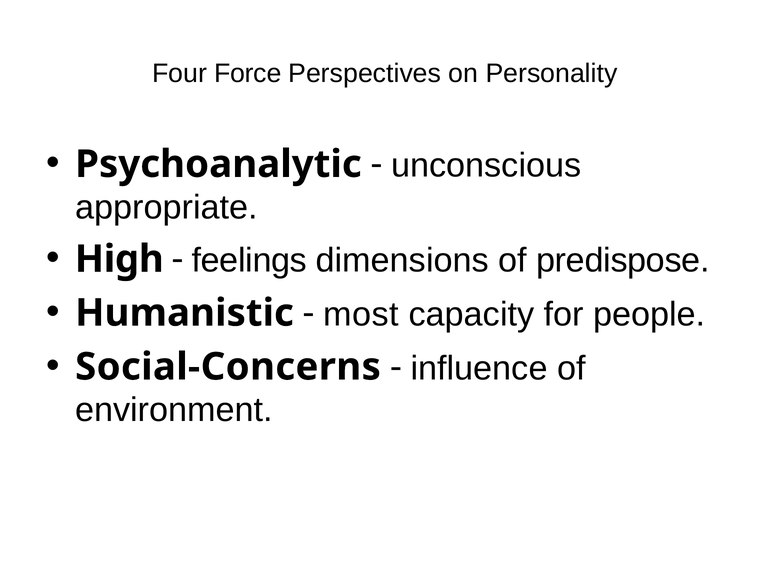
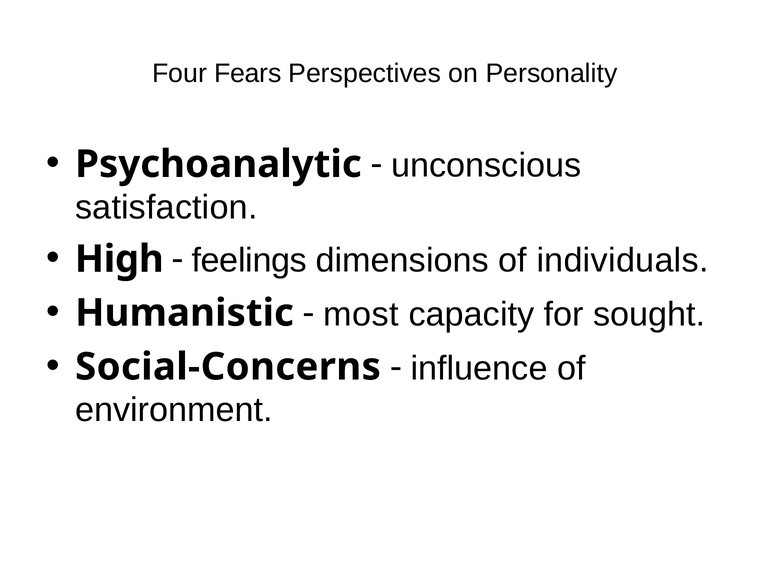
Force: Force -> Fears
appropriate: appropriate -> satisfaction
predispose: predispose -> individuals
people: people -> sought
